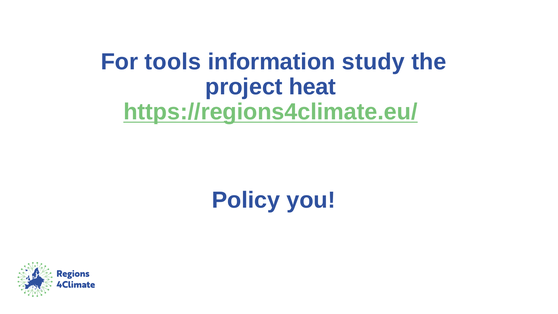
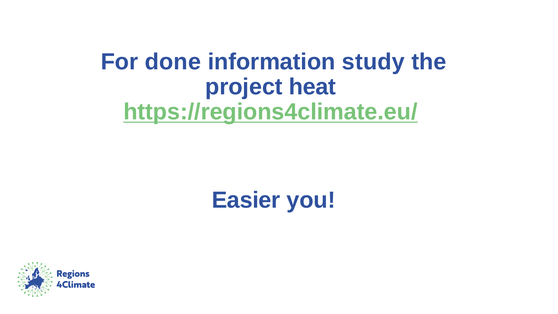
tools: tools -> done
Policy: Policy -> Easier
